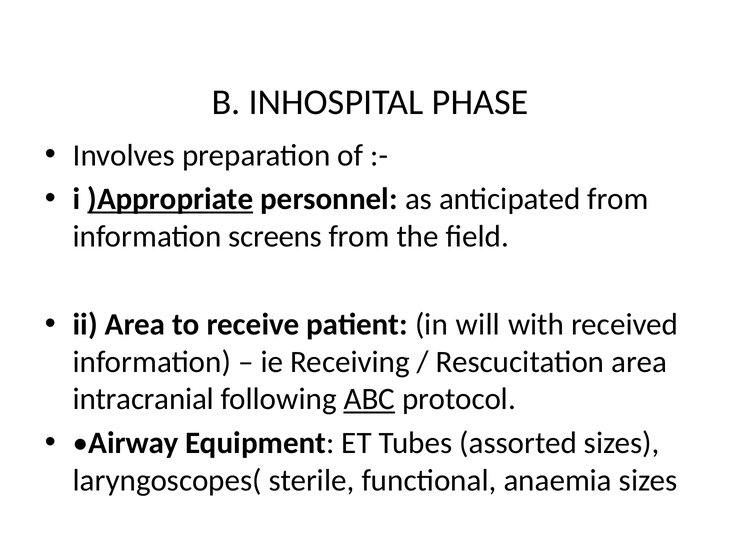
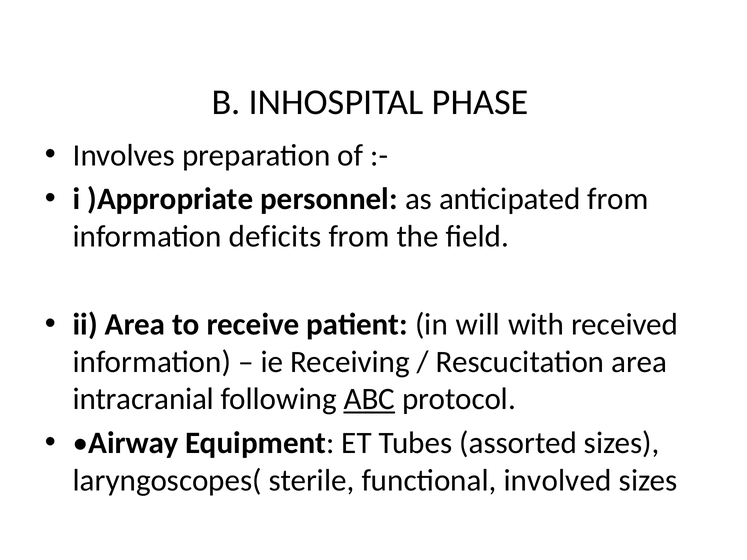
)Appropriate underline: present -> none
screens: screens -> deficits
anaemia: anaemia -> involved
